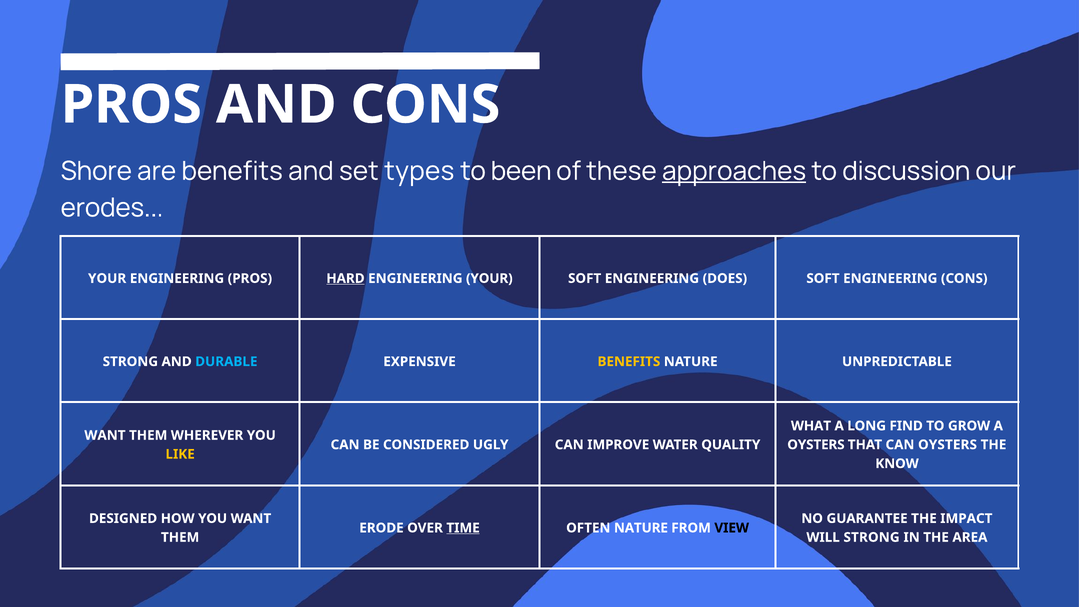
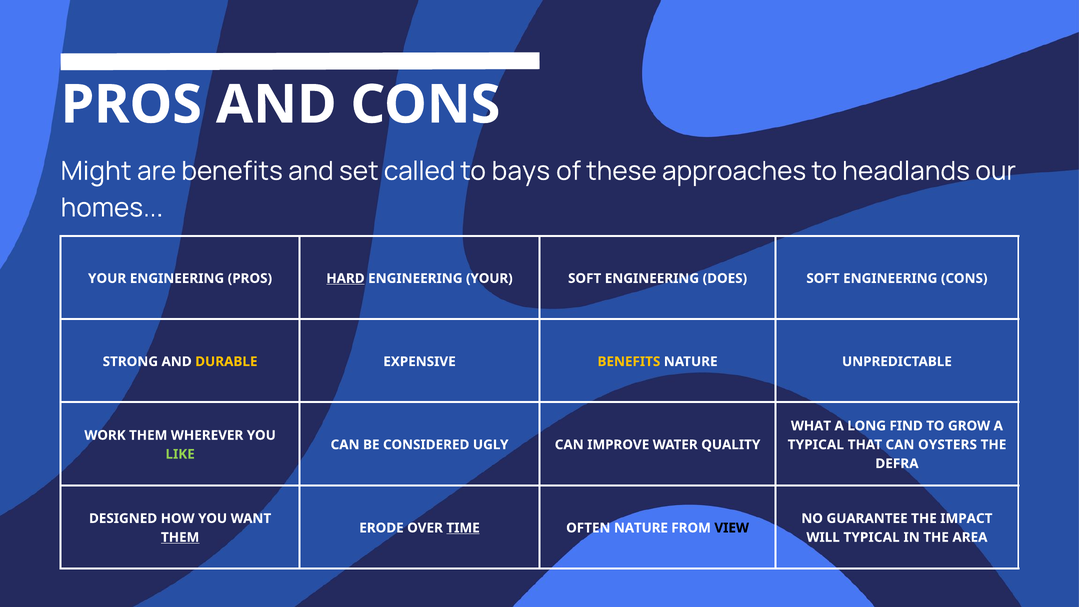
Shore: Shore -> Might
types: types -> called
been: been -> bays
approaches underline: present -> none
discussion: discussion -> headlands
erodes: erodes -> homes
DURABLE colour: light blue -> yellow
WANT at (105, 435): WANT -> WORK
OYSTERS at (816, 445): OYSTERS -> TYPICAL
LIKE colour: yellow -> light green
KNOW: KNOW -> DEFRA
THEM at (180, 537) underline: none -> present
WILL STRONG: STRONG -> TYPICAL
